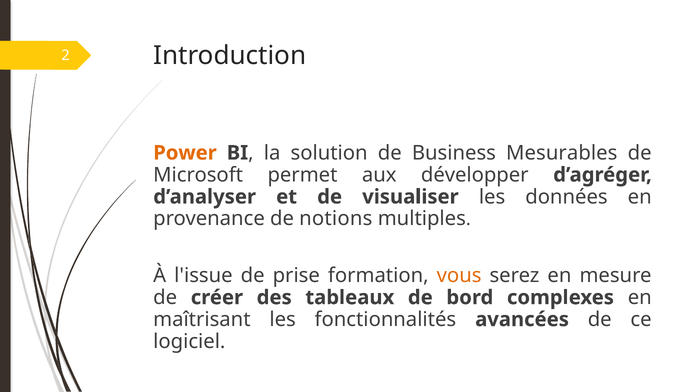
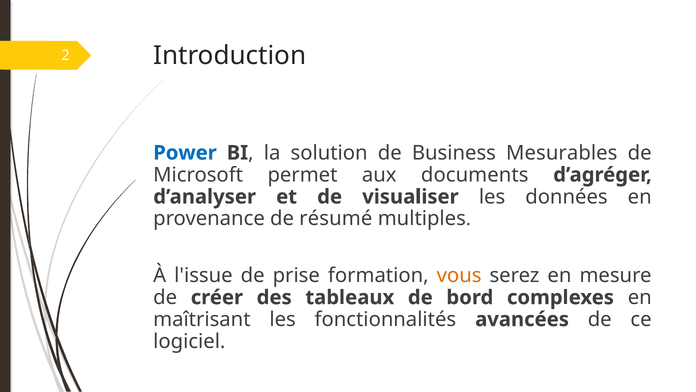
Power colour: orange -> blue
développer: développer -> documents
notions: notions -> résumé
